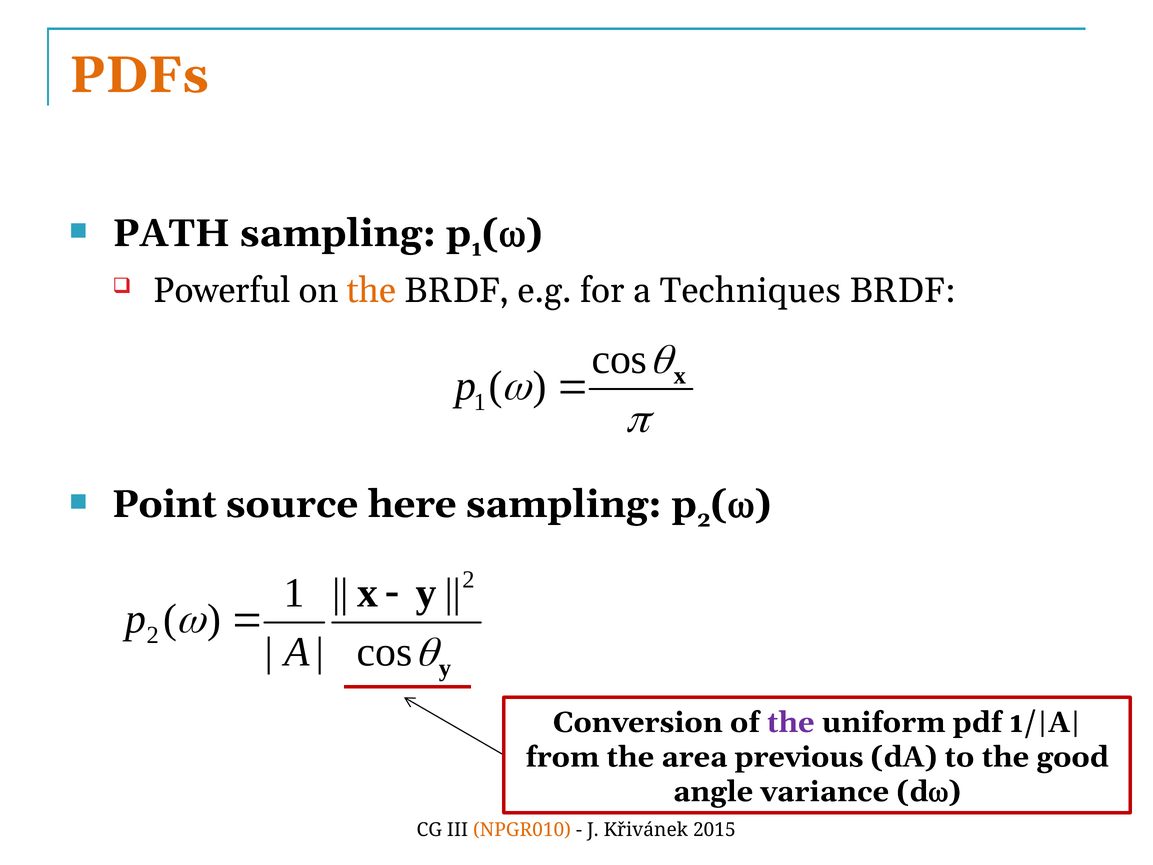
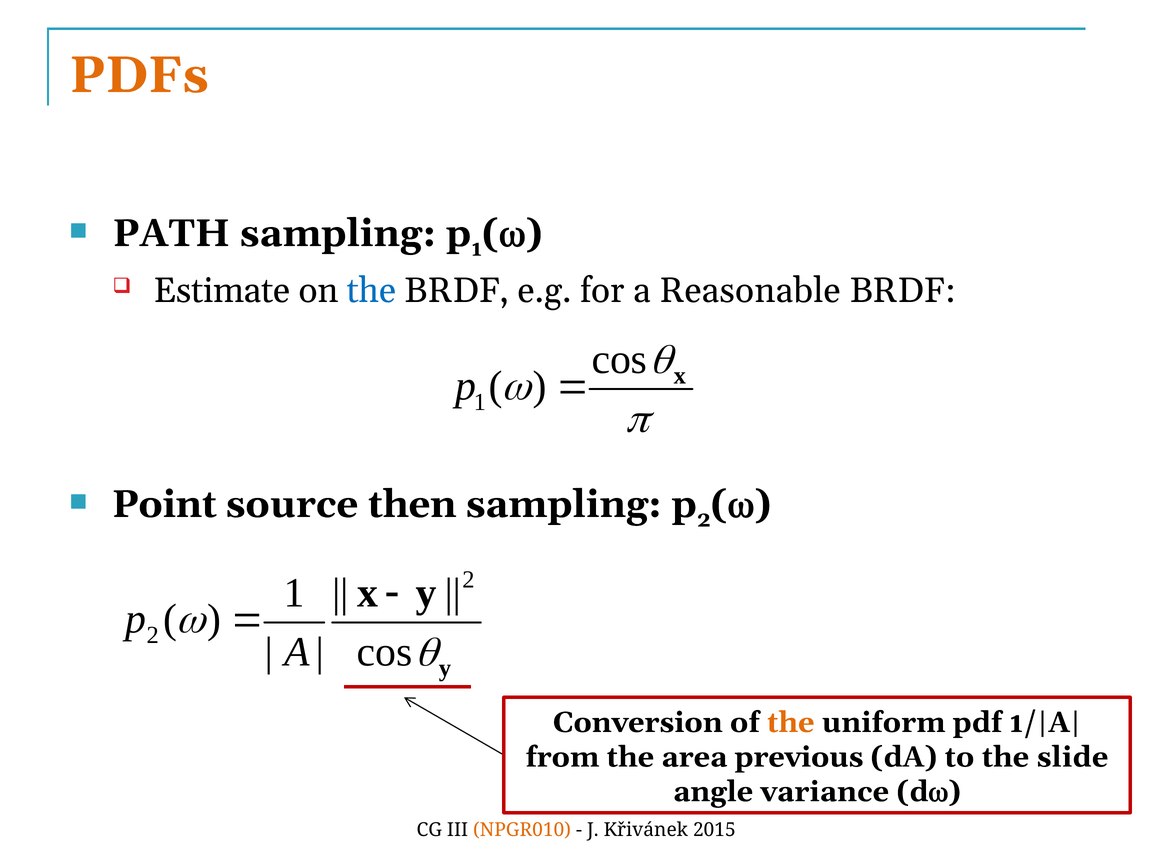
Powerful: Powerful -> Estimate
the at (372, 291) colour: orange -> blue
Techniques: Techniques -> Reasonable
here: here -> then
the at (791, 722) colour: purple -> orange
good: good -> slide
